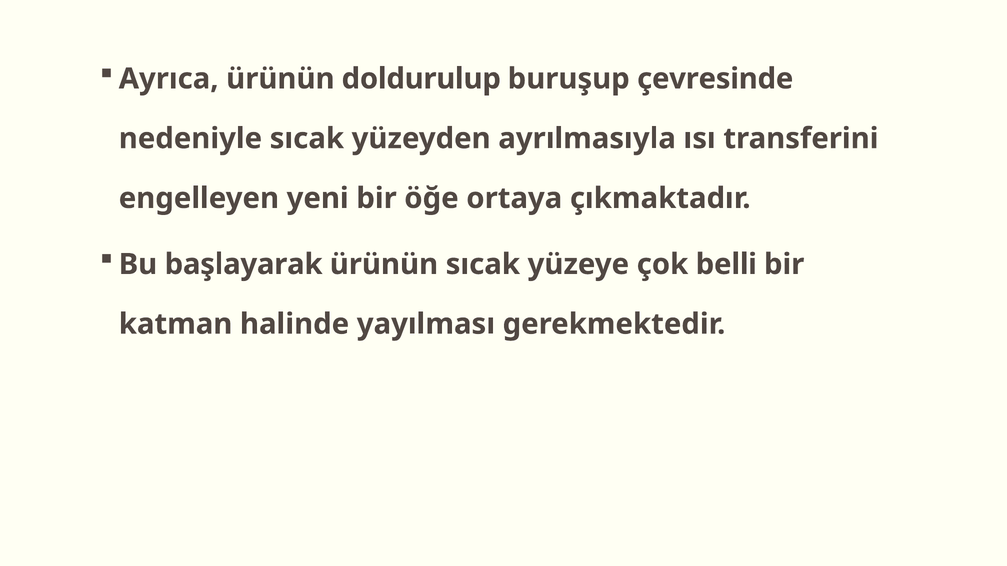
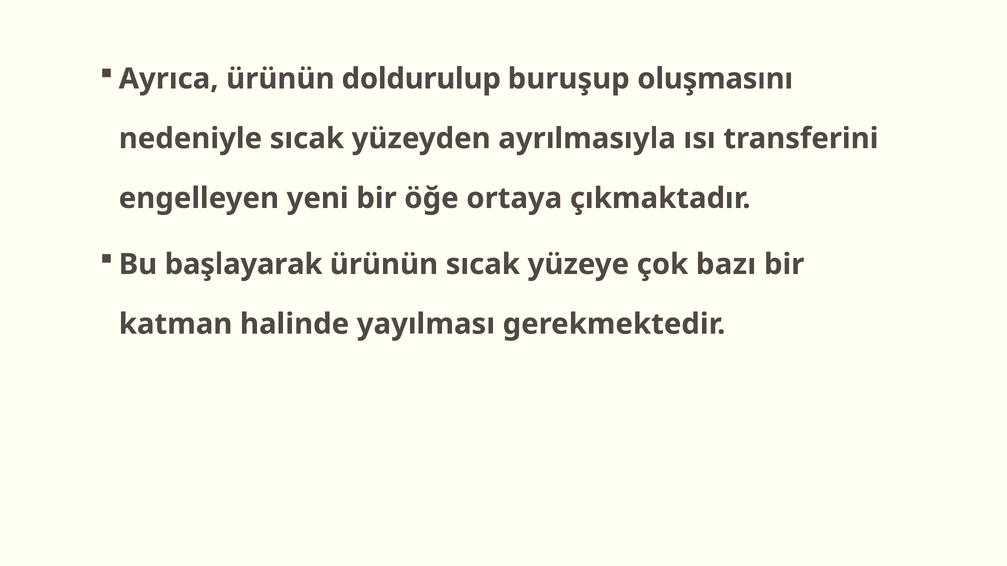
çevresinde: çevresinde -> oluşmasını
belli: belli -> bazı
